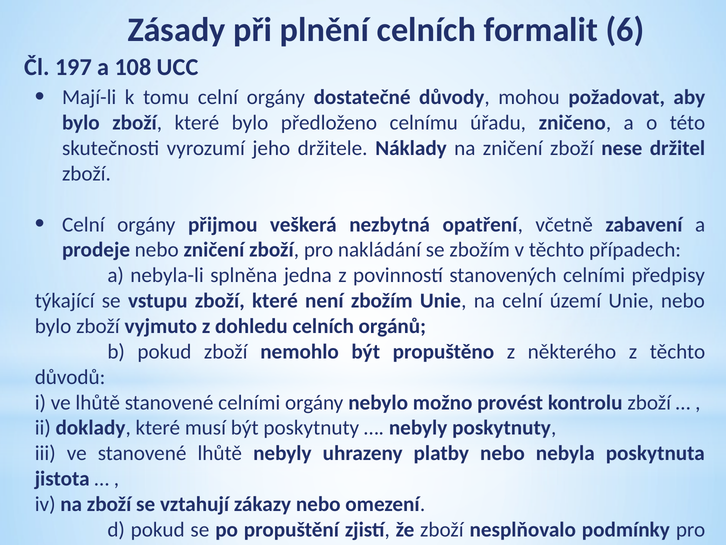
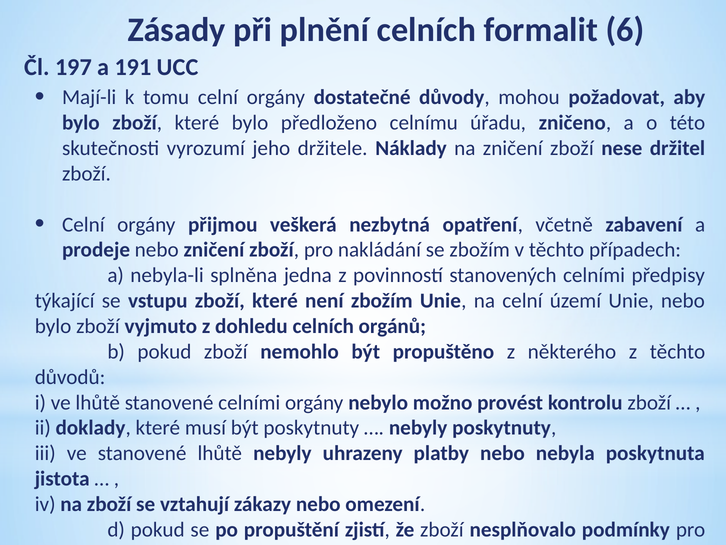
108: 108 -> 191
